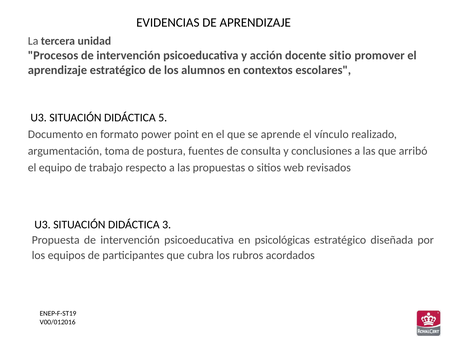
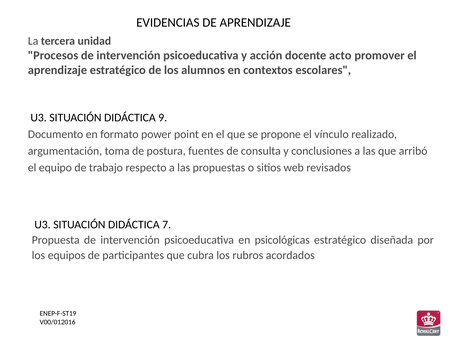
sitio: sitio -> acto
5: 5 -> 9
aprende: aprende -> propone
3: 3 -> 7
